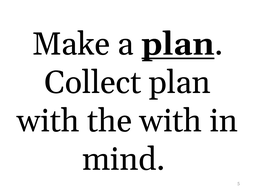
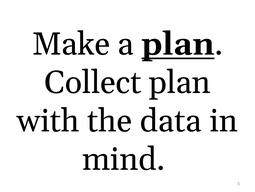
the with: with -> data
